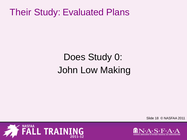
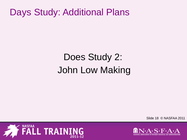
Their: Their -> Days
Evaluated: Evaluated -> Additional
0: 0 -> 2
